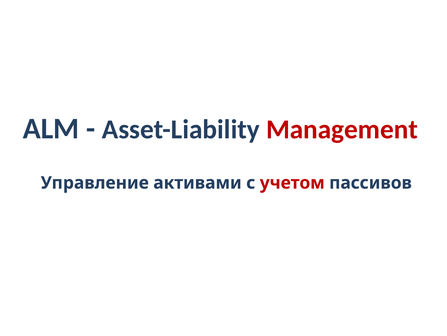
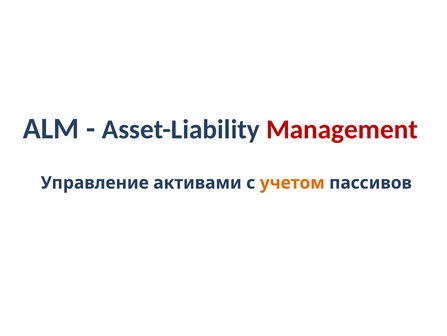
учетом colour: red -> orange
